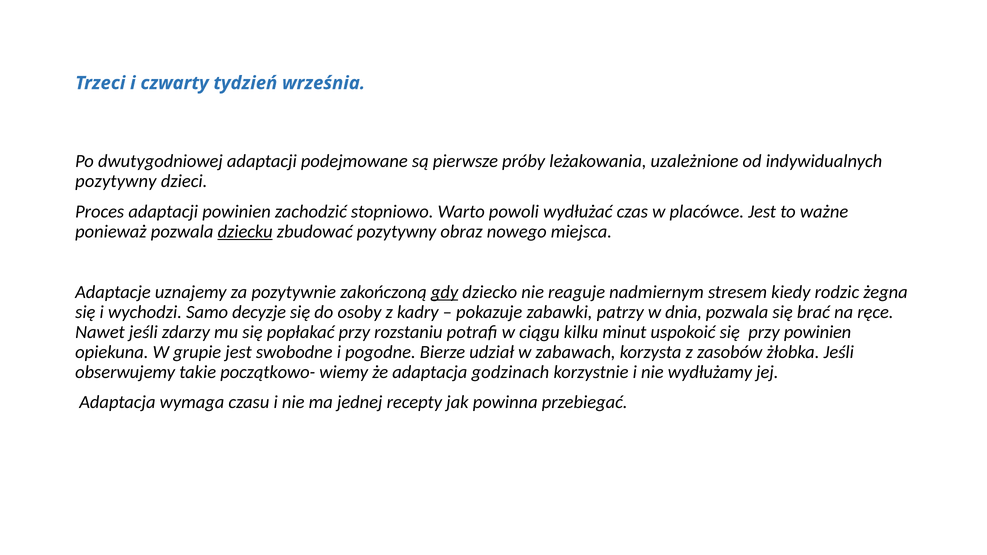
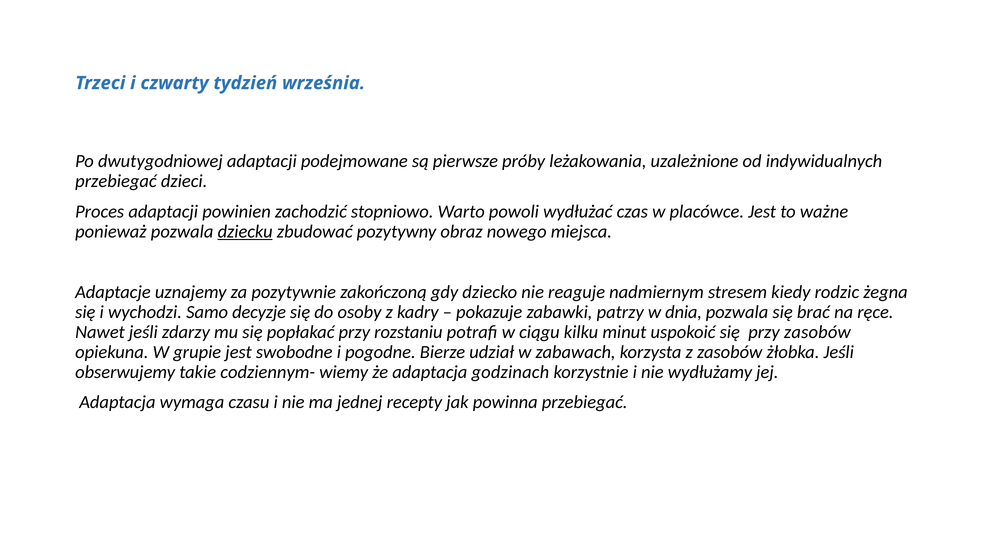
pozytywny at (116, 181): pozytywny -> przebiegać
gdy underline: present -> none
przy powinien: powinien -> zasobów
początkowo-: początkowo- -> codziennym-
